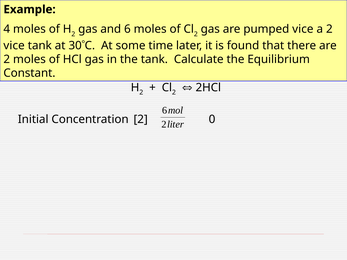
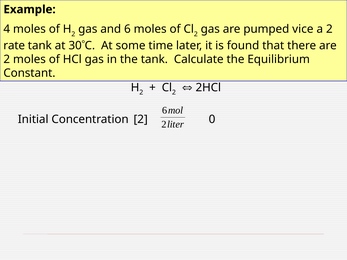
vice at (14, 45): vice -> rate
